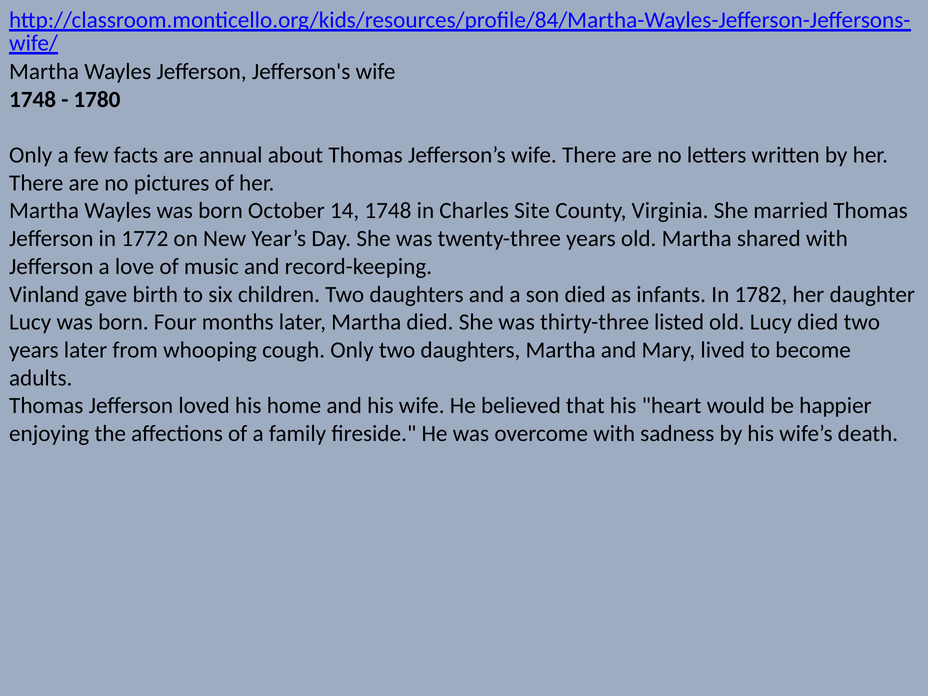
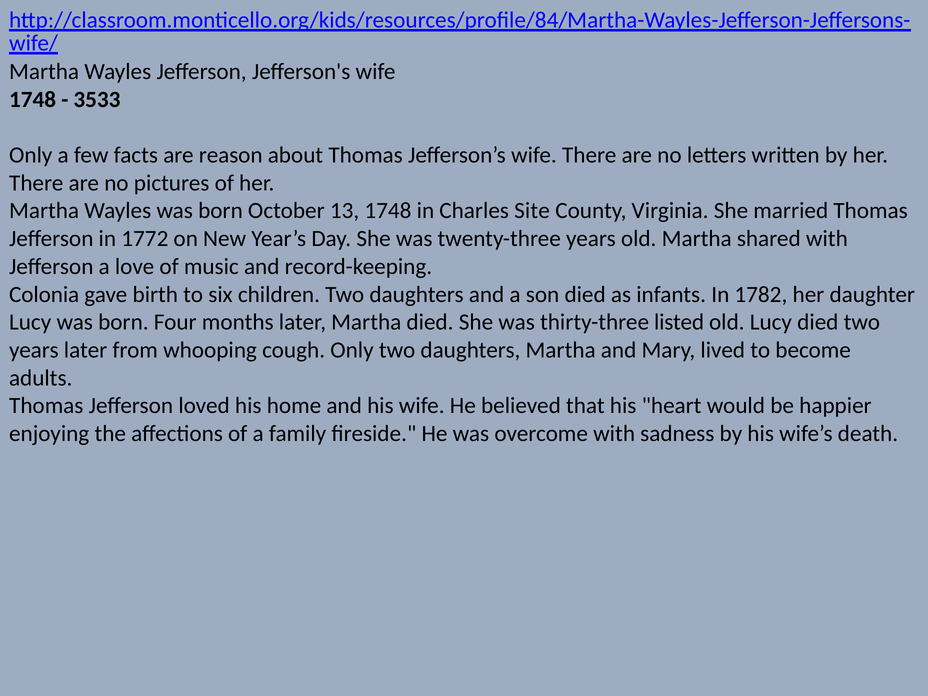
1780: 1780 -> 3533
annual: annual -> reason
14: 14 -> 13
Vinland: Vinland -> Colonia
